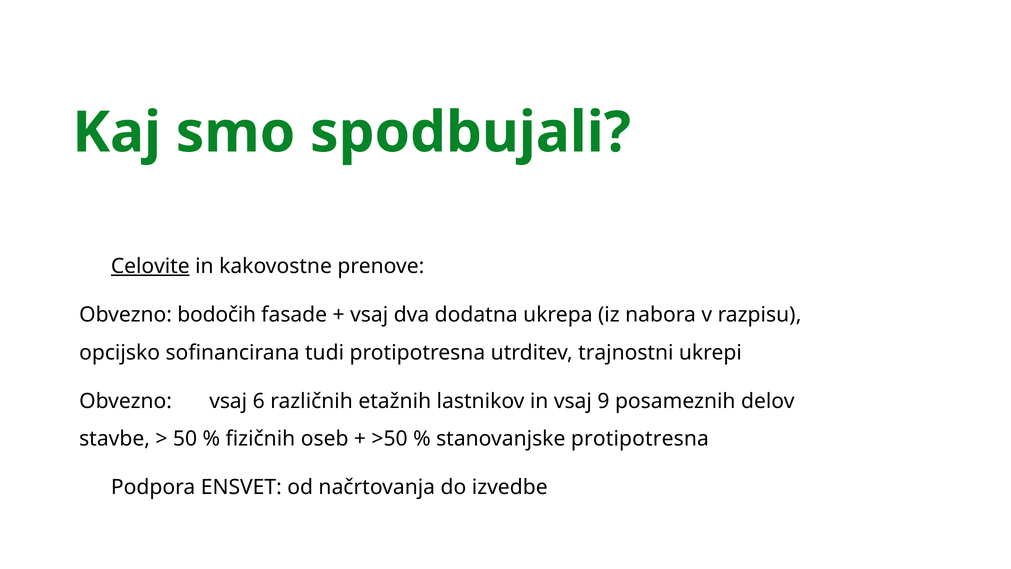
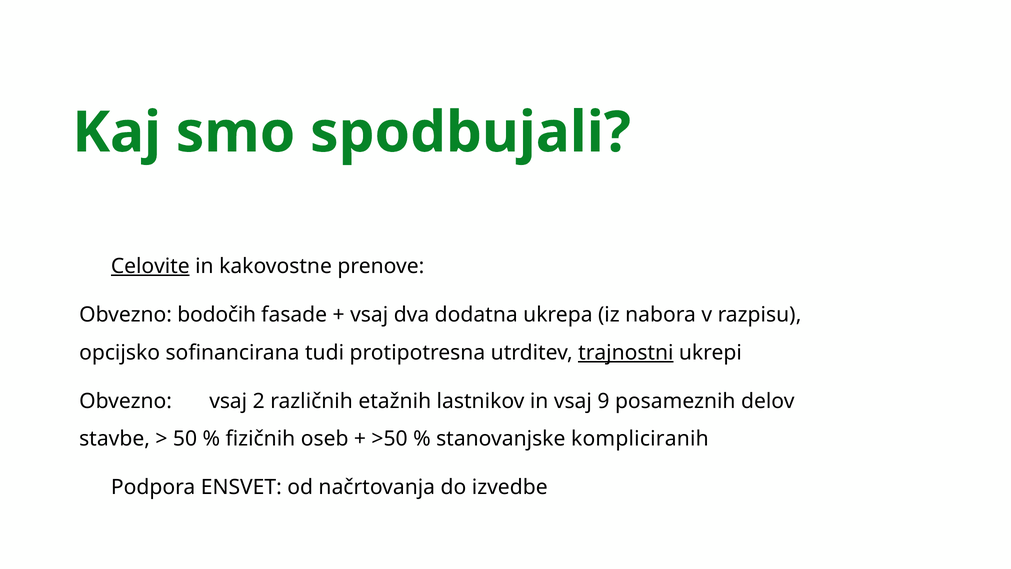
trajnostni underline: none -> present
6: 6 -> 2
stanovanjske protipotresna: protipotresna -> kompliciranih
